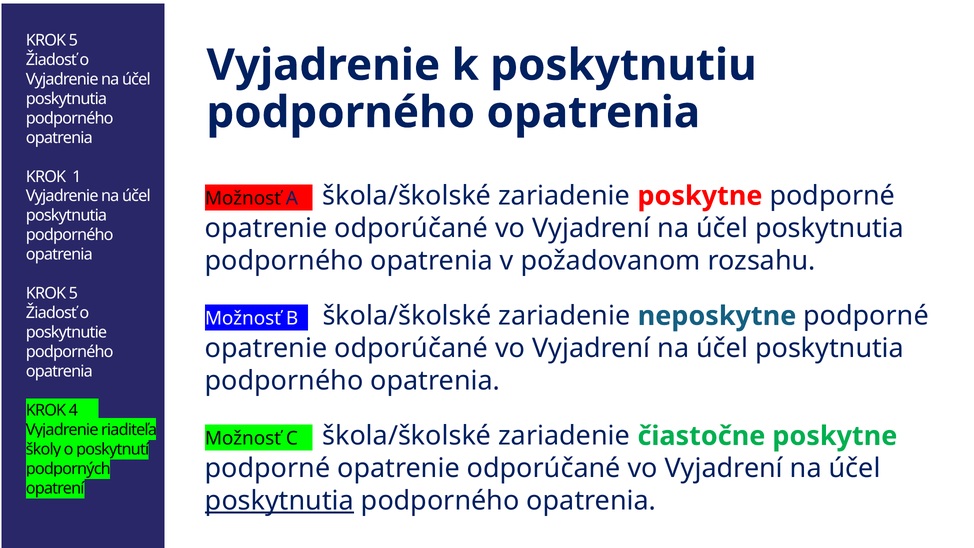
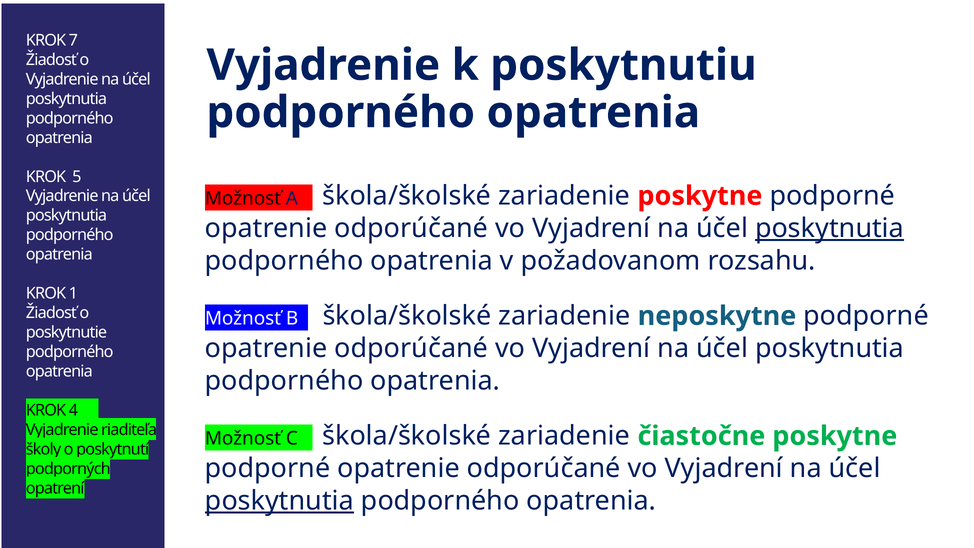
5 at (73, 40): 5 -> 7
1: 1 -> 5
poskytnutia at (830, 228) underline: none -> present
5 at (73, 293): 5 -> 1
